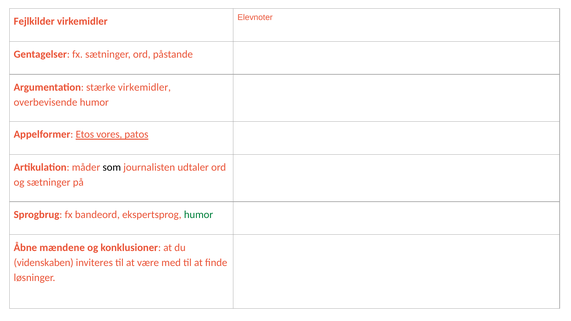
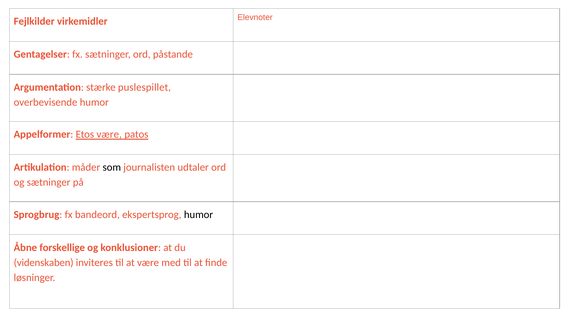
stærke virkemidler: virkemidler -> puslespillet
Etos vores: vores -> være
humor at (199, 215) colour: green -> black
mændene: mændene -> forskellige
